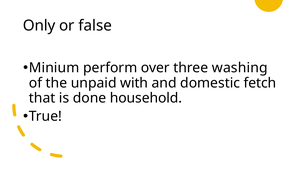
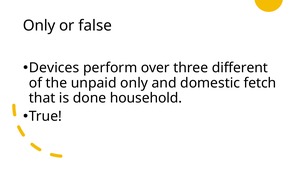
Minium: Minium -> Devices
washing: washing -> different
unpaid with: with -> only
